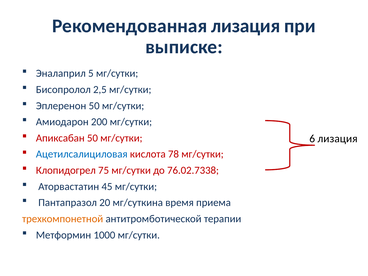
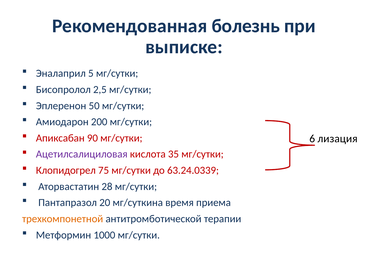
Рекомендованная лизация: лизация -> болезнь
Апиксабан 50: 50 -> 90
Ацетилсалициловая colour: blue -> purple
78: 78 -> 35
76.02.7338: 76.02.7338 -> 63.24.0339
45: 45 -> 28
